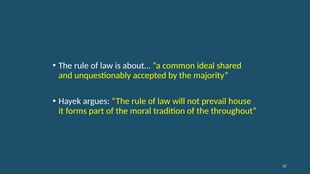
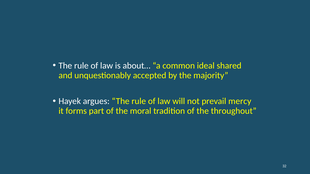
house: house -> mercy
